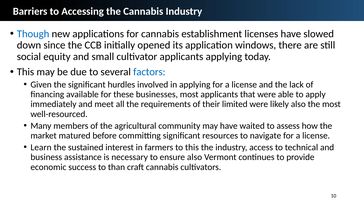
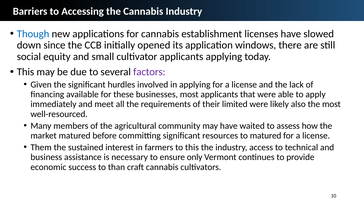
factors colour: blue -> purple
to navigate: navigate -> matured
Learn: Learn -> Them
ensure also: also -> only
